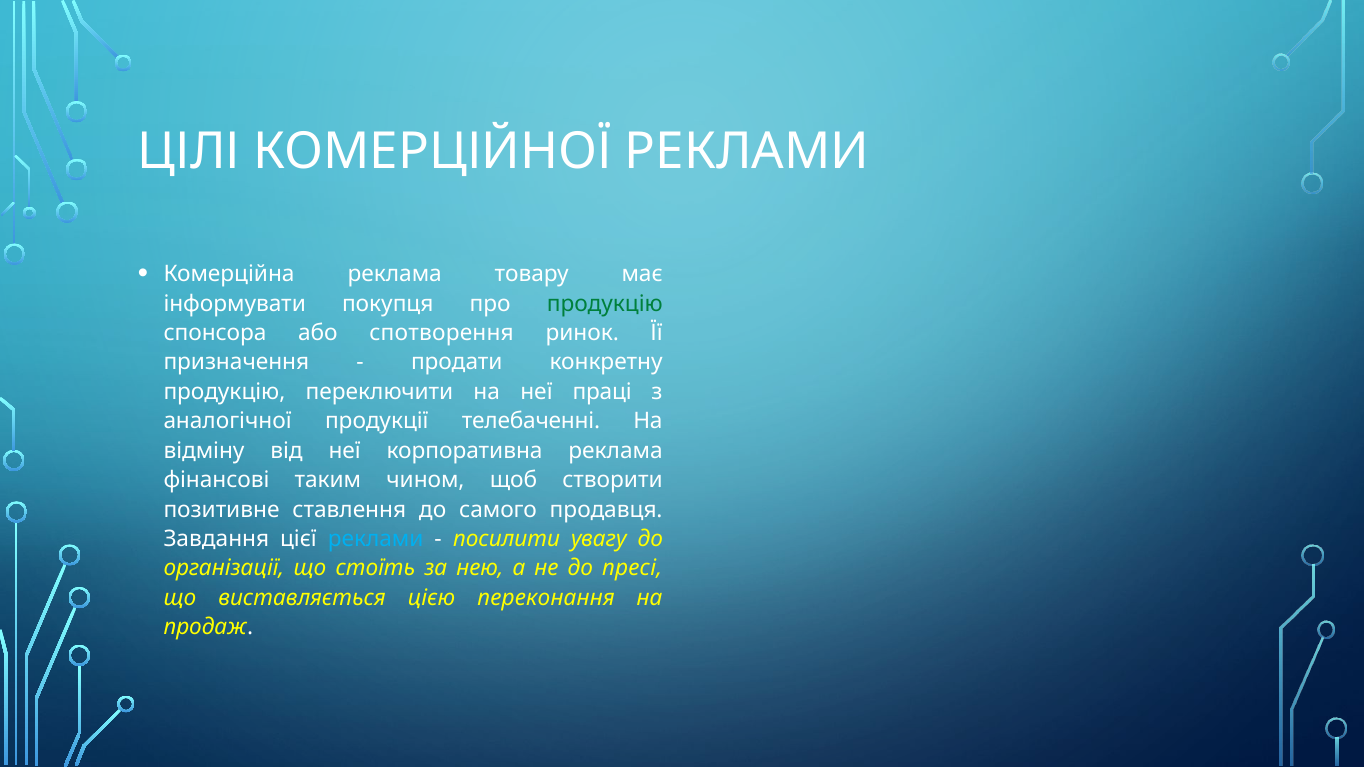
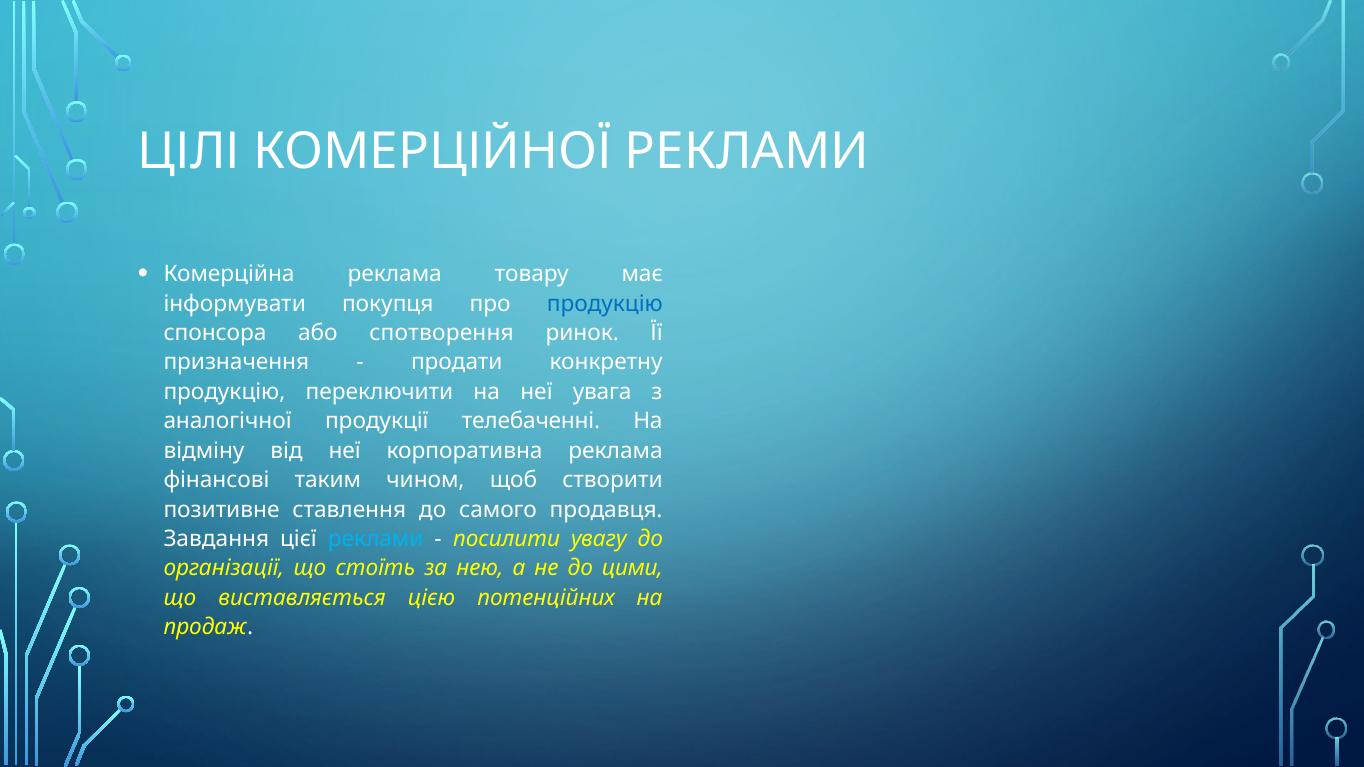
продукцію at (605, 304) colour: green -> blue
праці: праці -> увага
пресі: пресі -> цими
переконання: переконання -> потенційних
